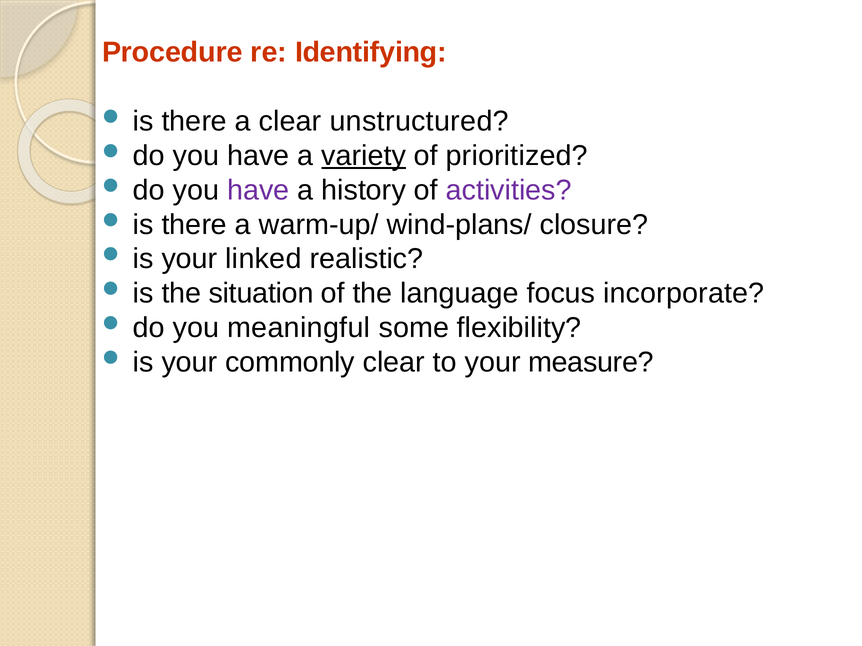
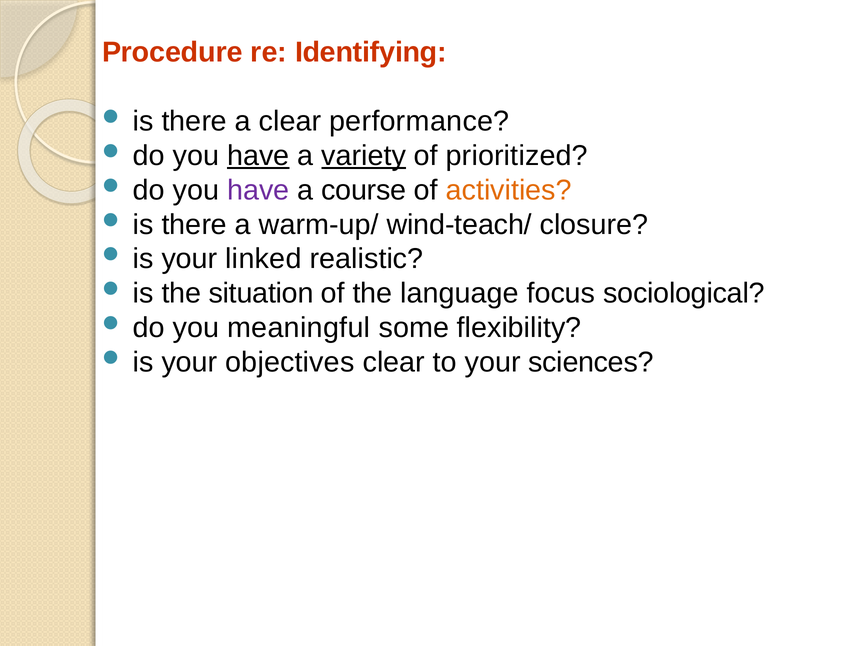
unstructured: unstructured -> performance
have at (258, 156) underline: none -> present
history: history -> course
activities colour: purple -> orange
wind-plans/: wind-plans/ -> wind-teach/
incorporate: incorporate -> sociological
commonly: commonly -> objectives
measure: measure -> sciences
